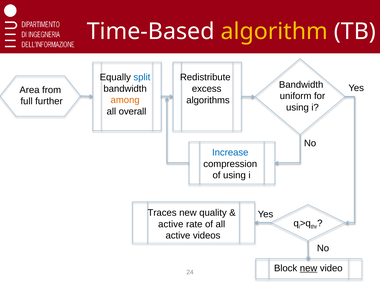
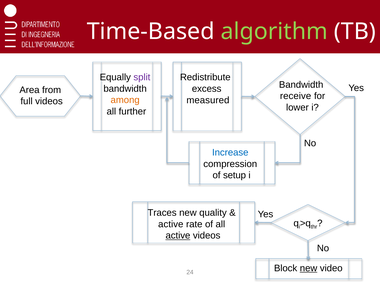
algorithm colour: yellow -> light green
split colour: blue -> purple
uniform: uniform -> receive
algorithms: algorithms -> measured
full further: further -> videos
using at (297, 107): using -> lower
overall: overall -> further
of using: using -> setup
active at (178, 236) underline: none -> present
